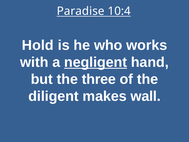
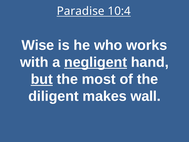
Hold: Hold -> Wise
but underline: none -> present
three: three -> most
